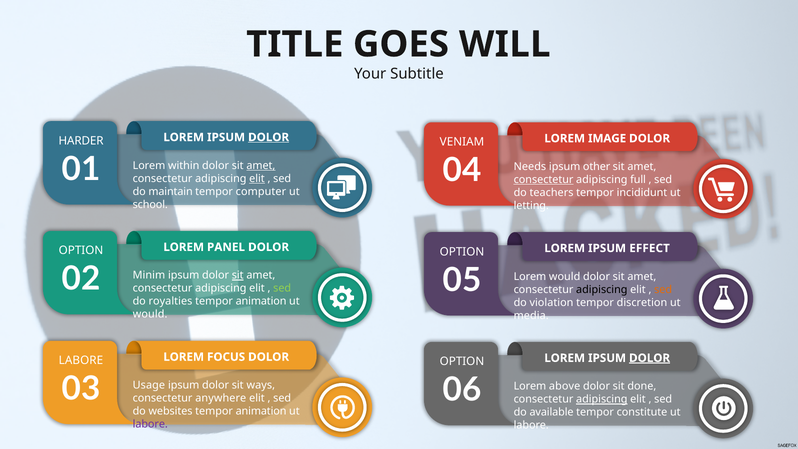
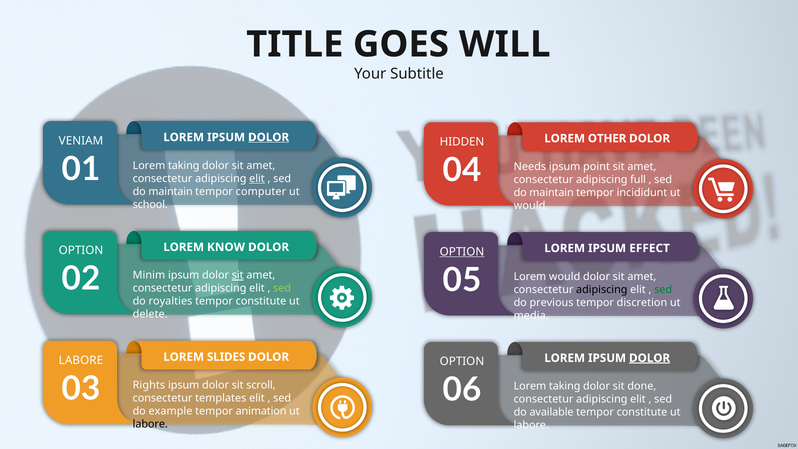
IMAGE: IMAGE -> OTHER
HARDER: HARDER -> VENIAM
VENIAM: VENIAM -> HIDDEN
01 Lorem within: within -> taking
amet at (261, 165) underline: present -> none
other: other -> point
consectetur at (544, 180) underline: present -> none
teachers at (551, 193): teachers -> maintain
letting at (531, 206): letting -> would
PANEL: PANEL -> KNOW
OPTION at (462, 252) underline: none -> present
sed at (663, 289) colour: orange -> green
animation at (261, 301): animation -> constitute
violation: violation -> previous
would at (150, 314): would -> delete
FOCUS: FOCUS -> SLIDES
Usage: Usage -> Rights
ways: ways -> scroll
06 Lorem above: above -> taking
anywhere: anywhere -> templates
adipiscing at (602, 399) underline: present -> none
websites: websites -> example
labore at (150, 424) colour: purple -> black
